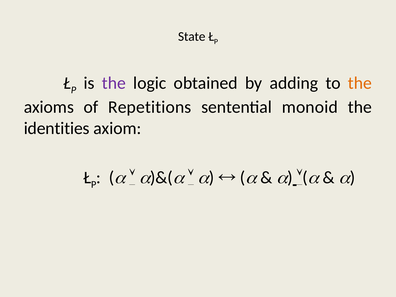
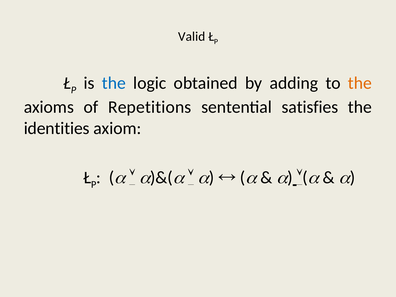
State: State -> Valid
the at (114, 83) colour: purple -> blue
monoid: monoid -> satisfies
